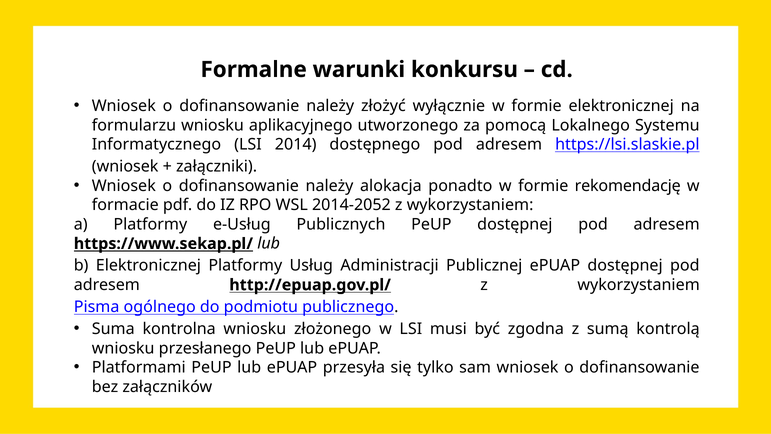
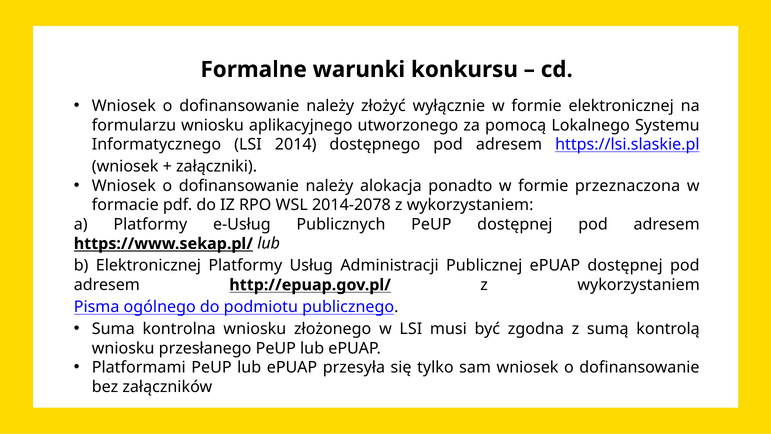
rekomendację: rekomendację -> przeznaczona
2014-2052: 2014-2052 -> 2014-2078
